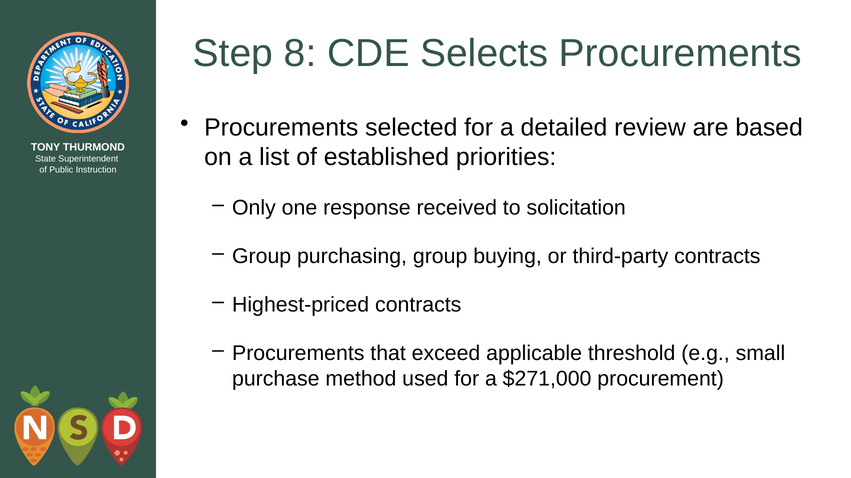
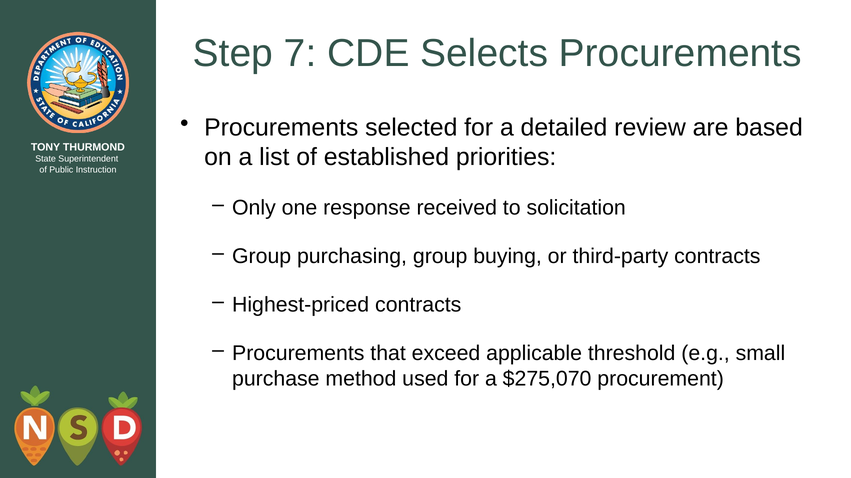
8: 8 -> 7
$271,000: $271,000 -> $275,070
